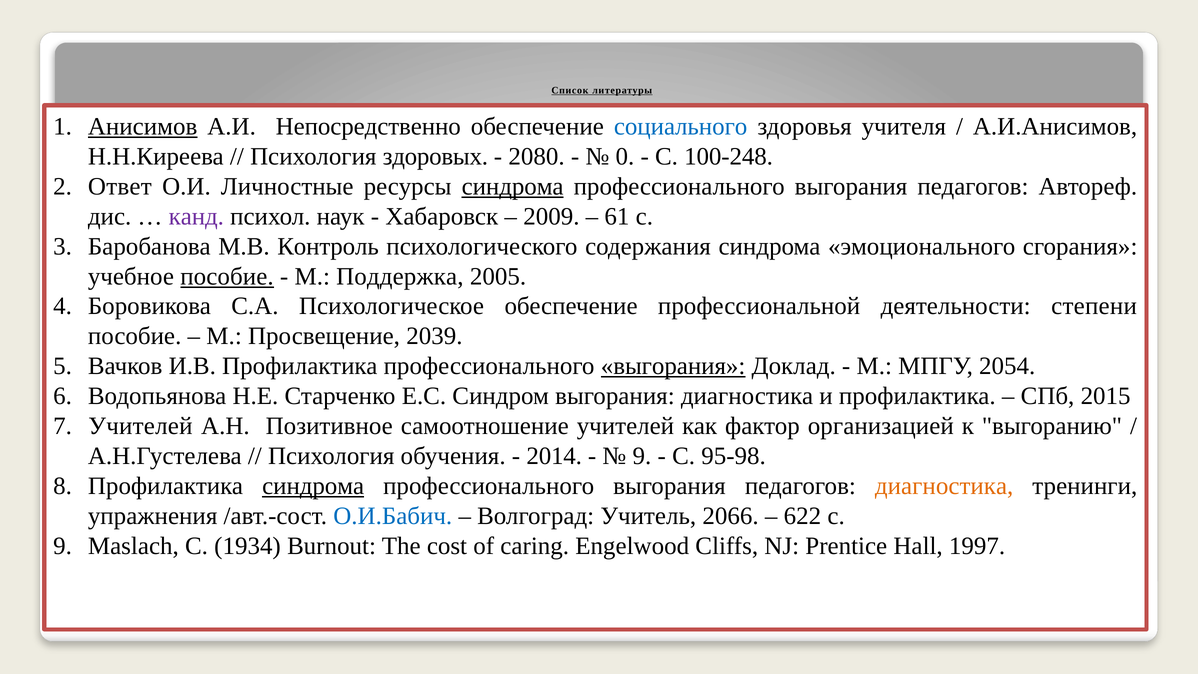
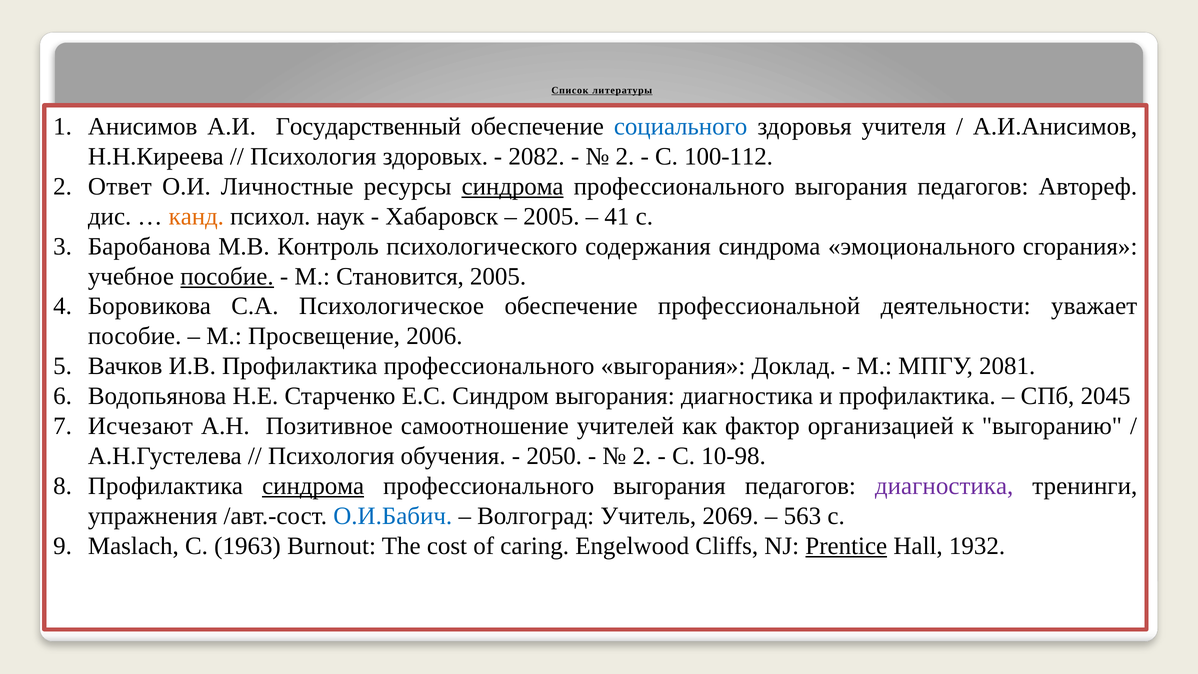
Анисимов underline: present -> none
Непосредственно: Непосредственно -> Государственный
2080: 2080 -> 2082
0 at (625, 156): 0 -> 2
100-248: 100-248 -> 100-112
канд colour: purple -> orange
2009 at (551, 216): 2009 -> 2005
61: 61 -> 41
Поддержка: Поддержка -> Становится
степени: степени -> уважает
2039: 2039 -> 2006
выгорания at (673, 366) underline: present -> none
2054: 2054 -> 2081
2015: 2015 -> 2045
Учителей at (140, 426): Учителей -> Исчезают
2014: 2014 -> 2050
9 at (642, 456): 9 -> 2
95-98: 95-98 -> 10-98
диагностика at (944, 486) colour: orange -> purple
2066: 2066 -> 2069
622: 622 -> 563
1934: 1934 -> 1963
Prentice underline: none -> present
1997: 1997 -> 1932
